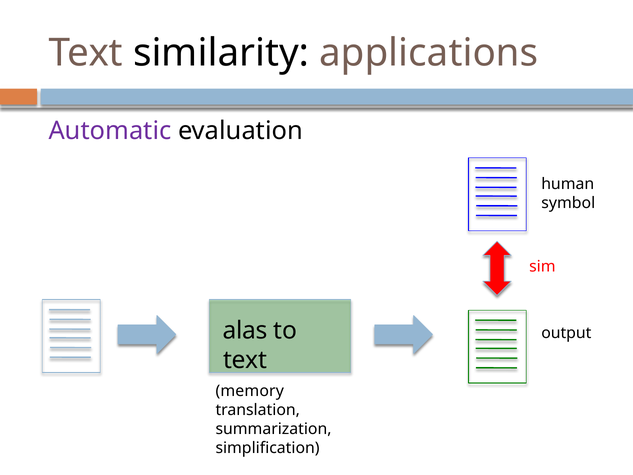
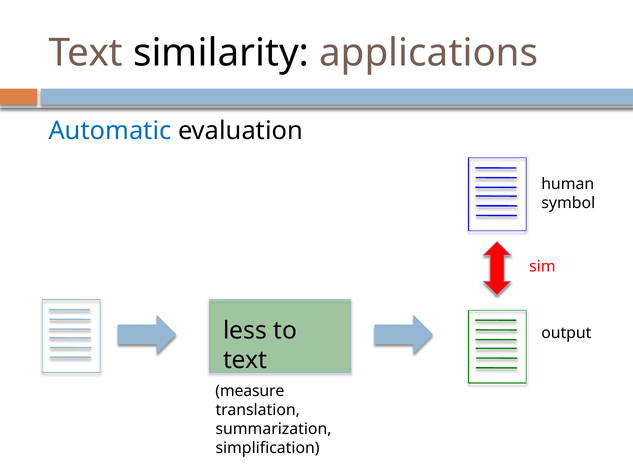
Automatic colour: purple -> blue
alas: alas -> less
memory: memory -> measure
